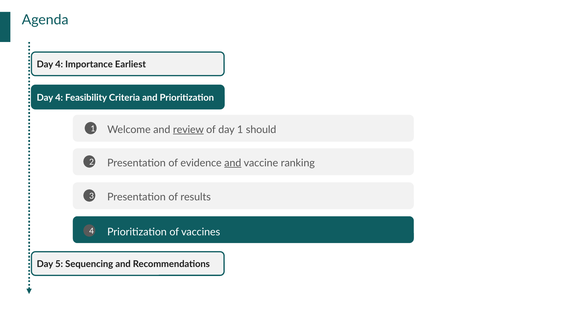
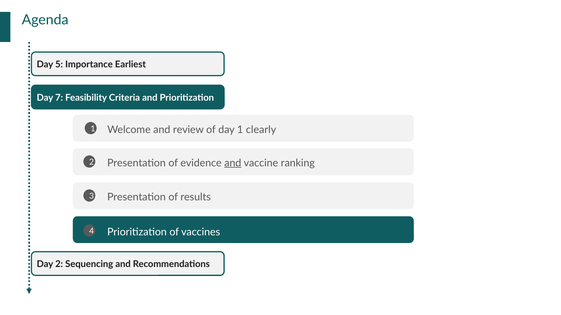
4 at (59, 65): 4 -> 5
4 at (59, 98): 4 -> 7
review underline: present -> none
should: should -> clearly
Day 5: 5 -> 2
